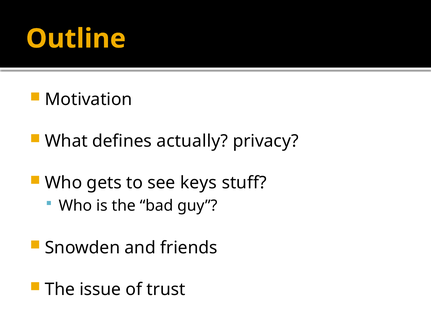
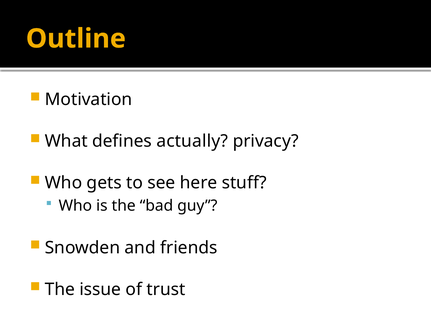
keys: keys -> here
